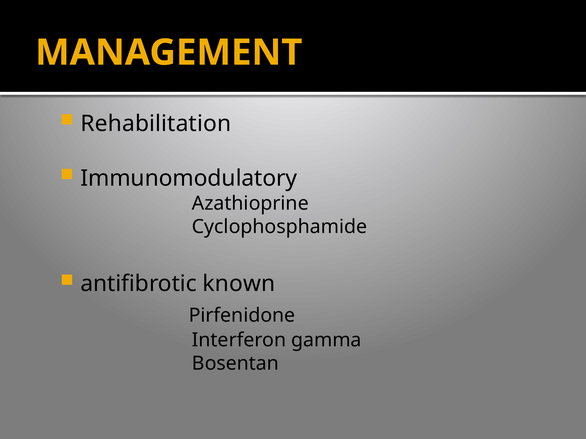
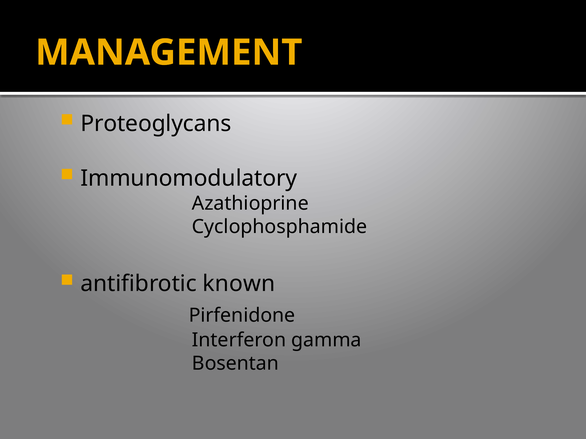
Rehabilitation: Rehabilitation -> Proteoglycans
